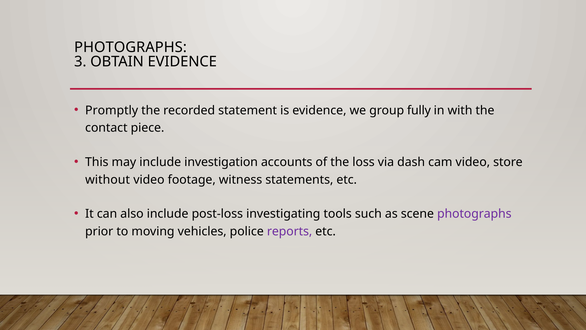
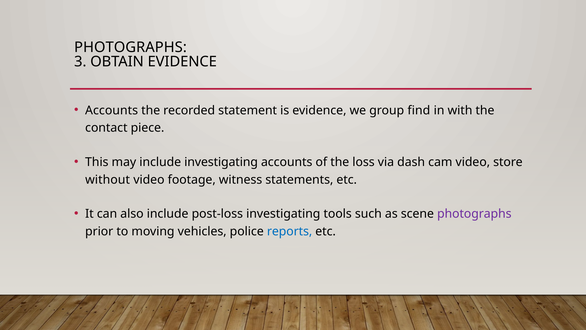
Promptly at (112, 110): Promptly -> Accounts
fully: fully -> find
include investigation: investigation -> investigating
reports colour: purple -> blue
